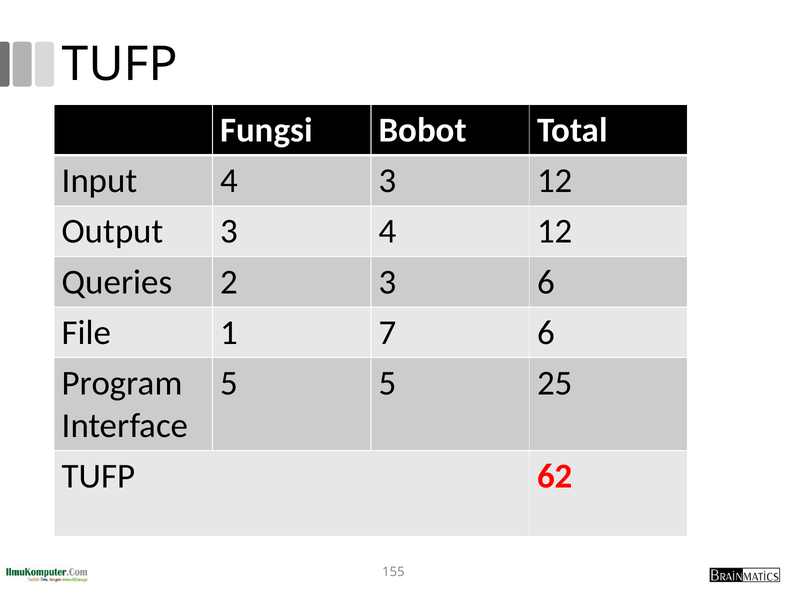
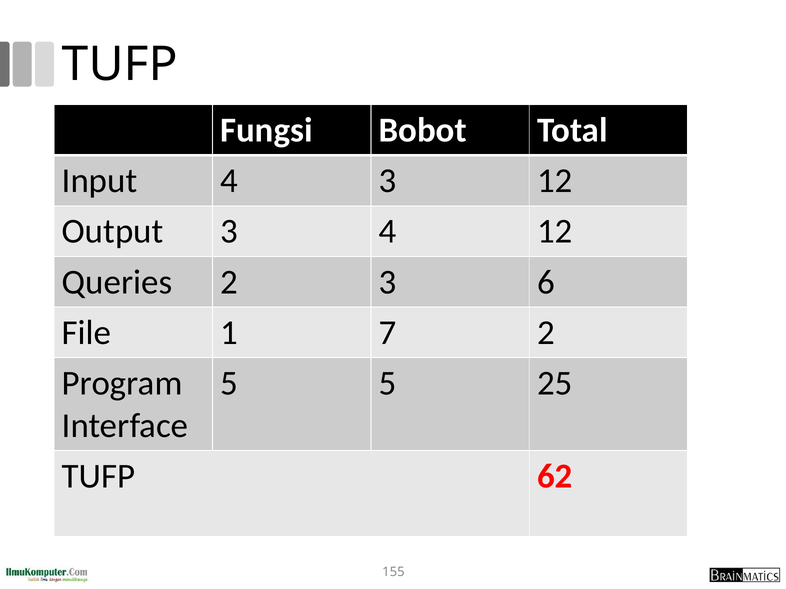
7 6: 6 -> 2
